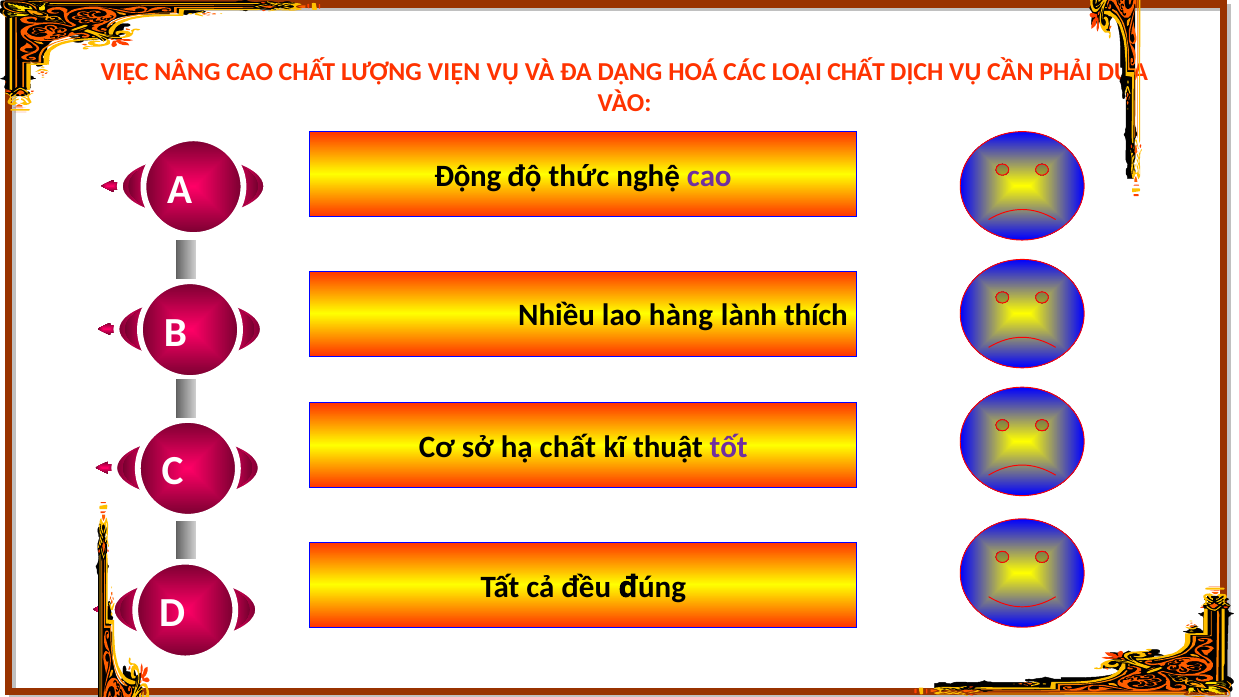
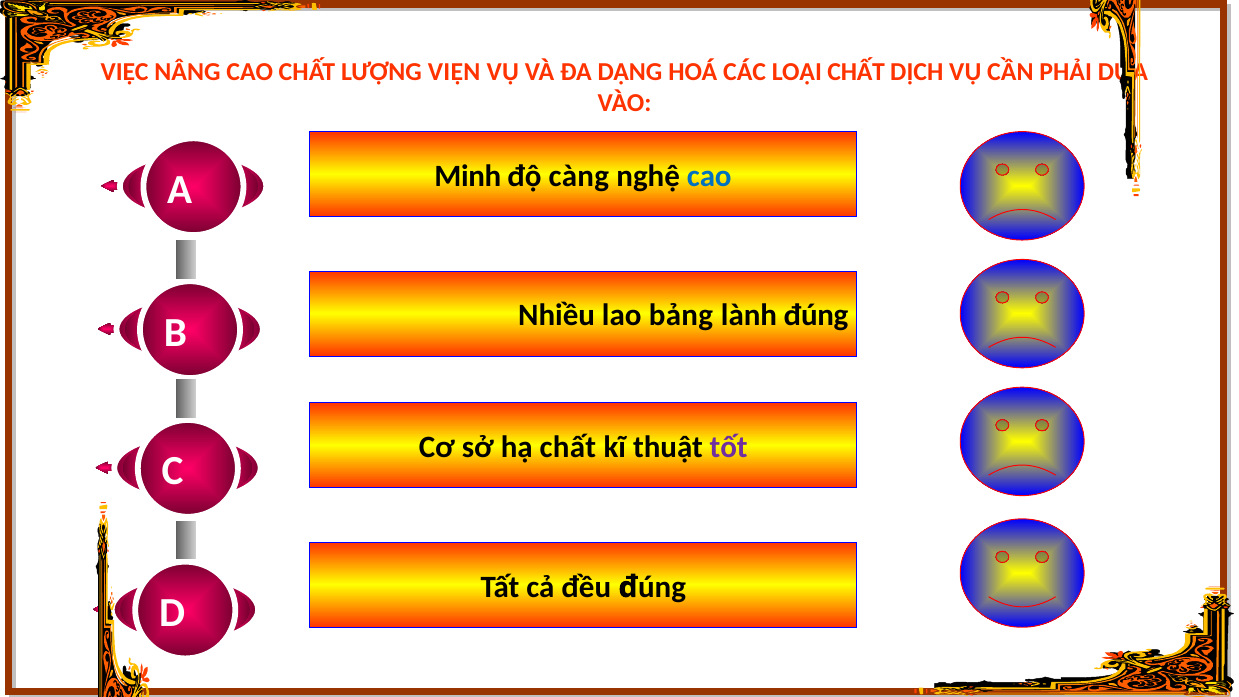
Động: Động -> Minh
thức: thức -> càng
cao at (709, 176) colour: purple -> blue
hàng: hàng -> bảng
thích: thích -> đúng
